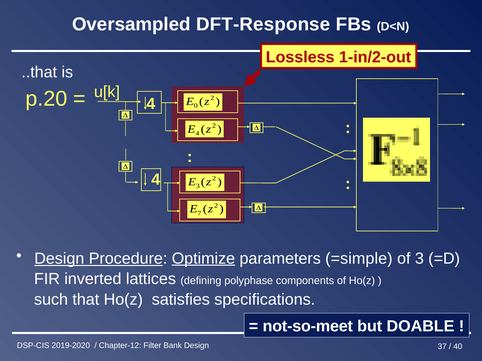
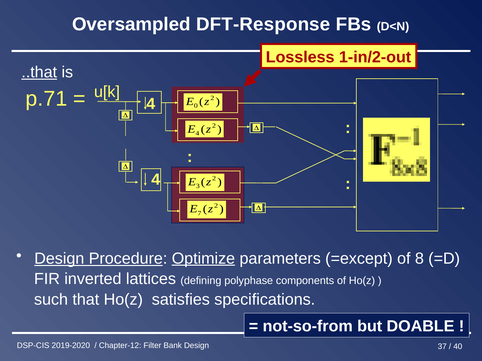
..that underline: none -> present
p.20: p.20 -> p.71
=simple: =simple -> =except
of 3: 3 -> 8
not-so-meet: not-so-meet -> not-so-from
